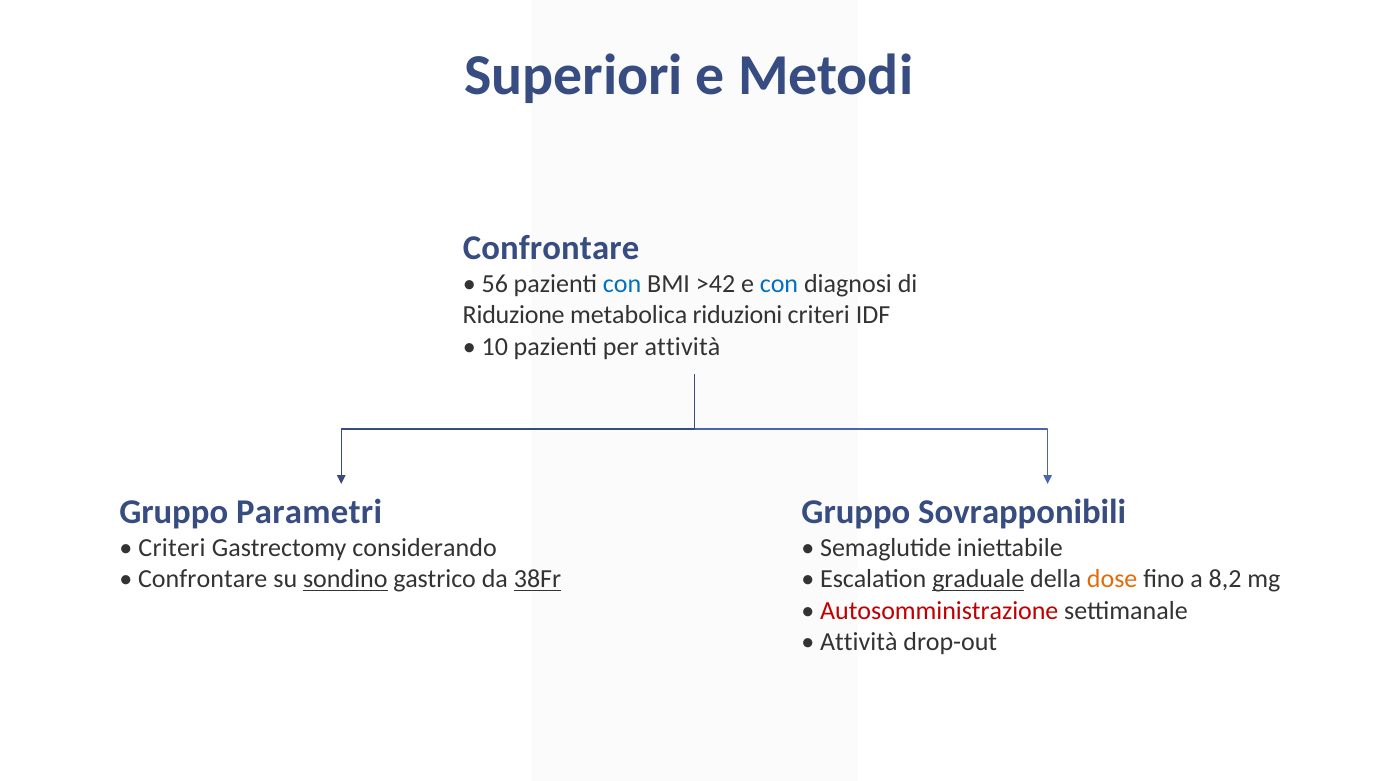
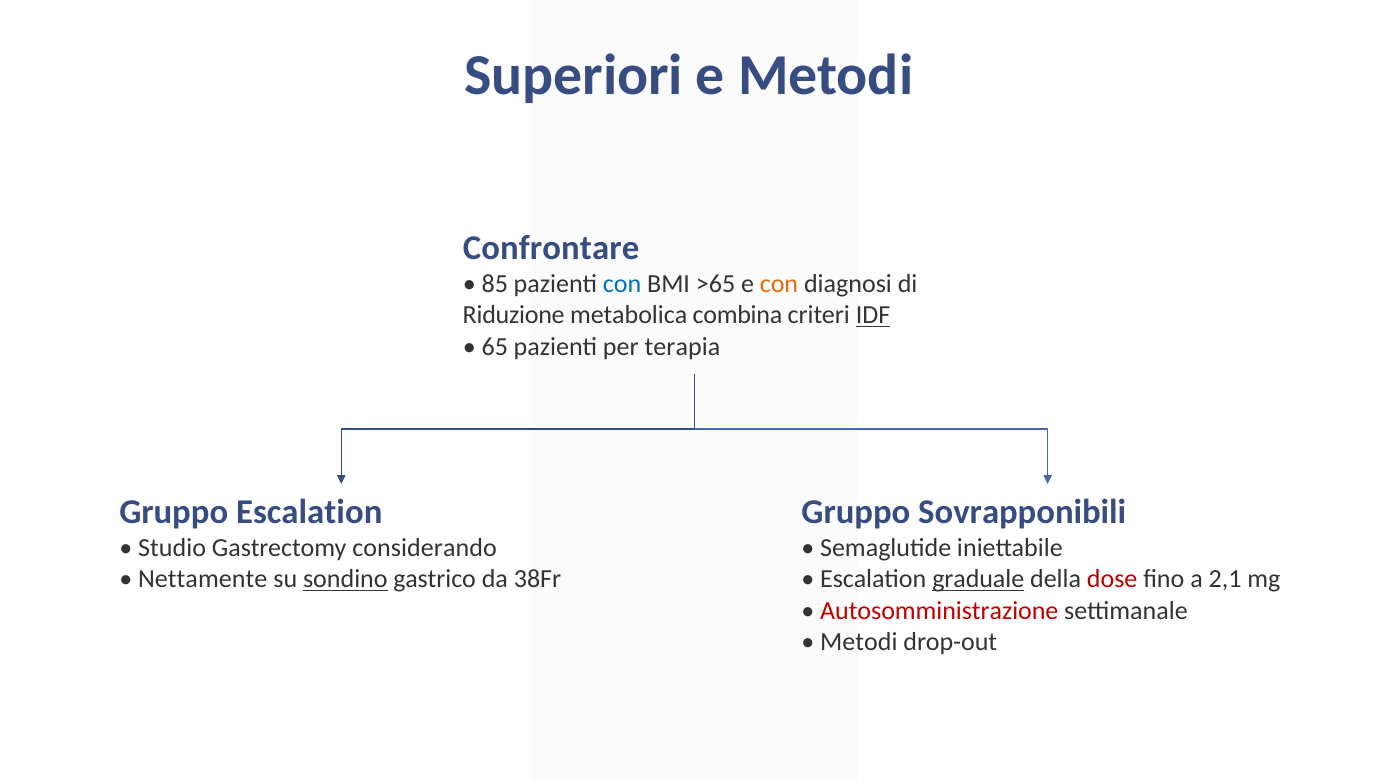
56: 56 -> 85
>42: >42 -> >65
con at (779, 284) colour: blue -> orange
riduzioni: riduzioni -> combina
IDF underline: none -> present
10: 10 -> 65
per attività: attività -> terapia
Gruppo Parametri: Parametri -> Escalation
Criteri at (172, 548): Criteri -> Studio
Confrontare at (203, 579): Confrontare -> Nettamente
38Fr underline: present -> none
dose colour: orange -> red
8,2: 8,2 -> 2,1
Attività at (859, 642): Attività -> Metodi
